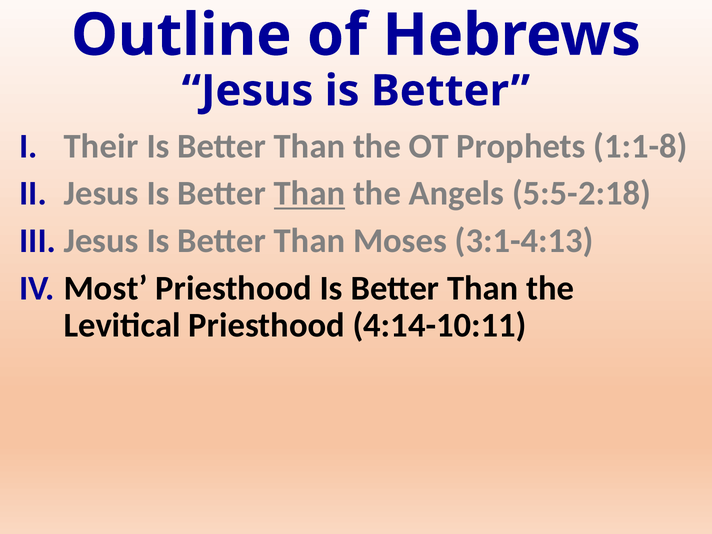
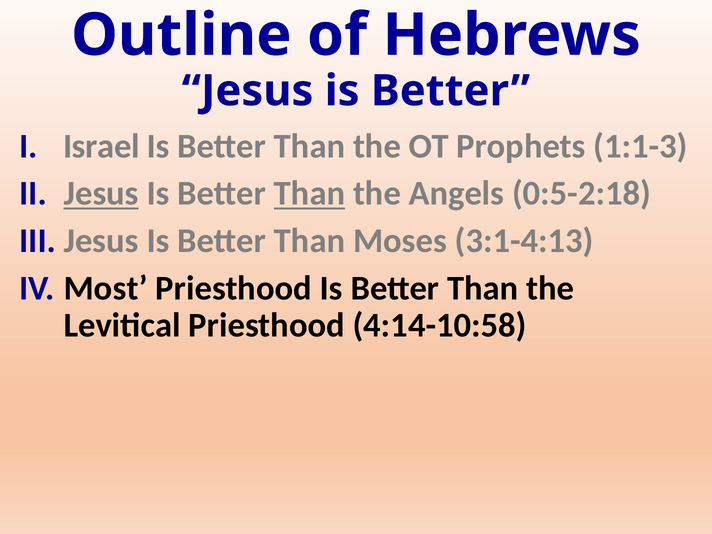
Their: Their -> Israel
1:1-8: 1:1-8 -> 1:1-3
Jesus at (101, 193) underline: none -> present
5:5-2:18: 5:5-2:18 -> 0:5-2:18
4:14-10:11: 4:14-10:11 -> 4:14-10:58
